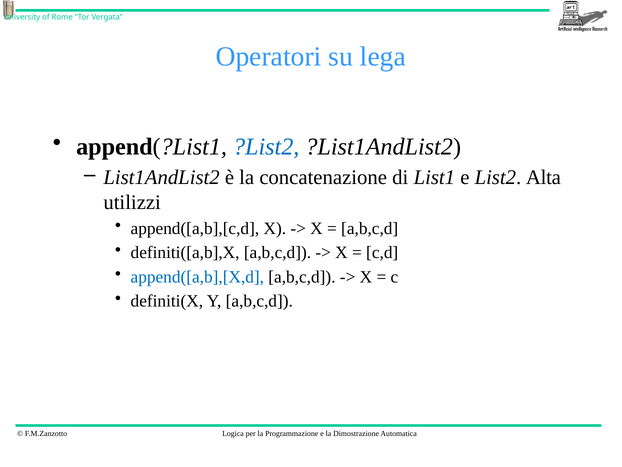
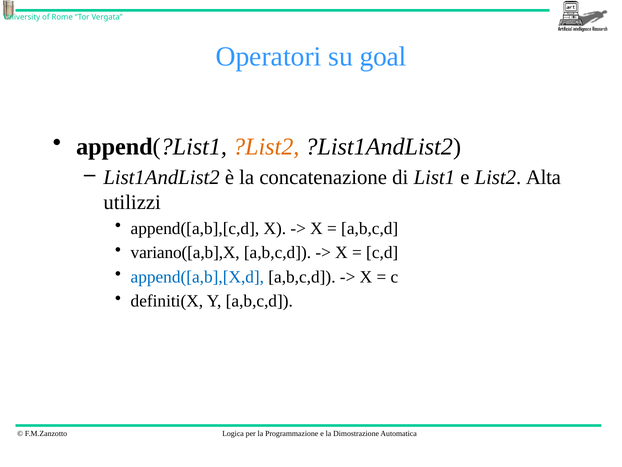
lega: lega -> goal
?List2 colour: blue -> orange
definiti([a,b],X: definiti([a,b],X -> variano([a,b],X
